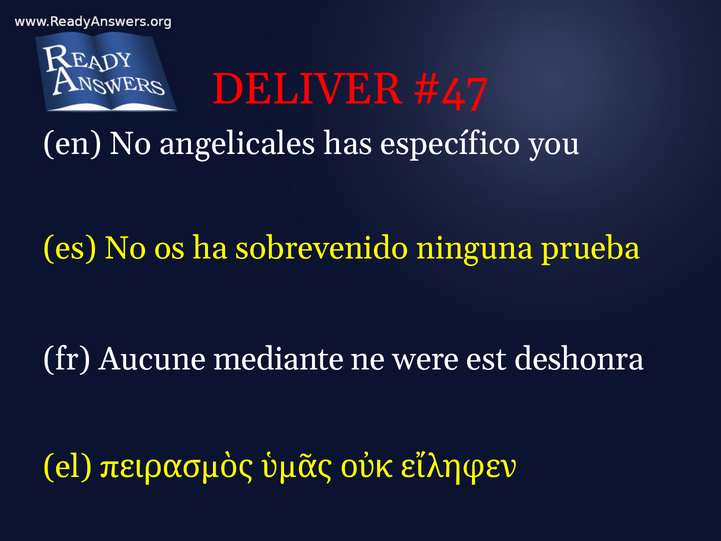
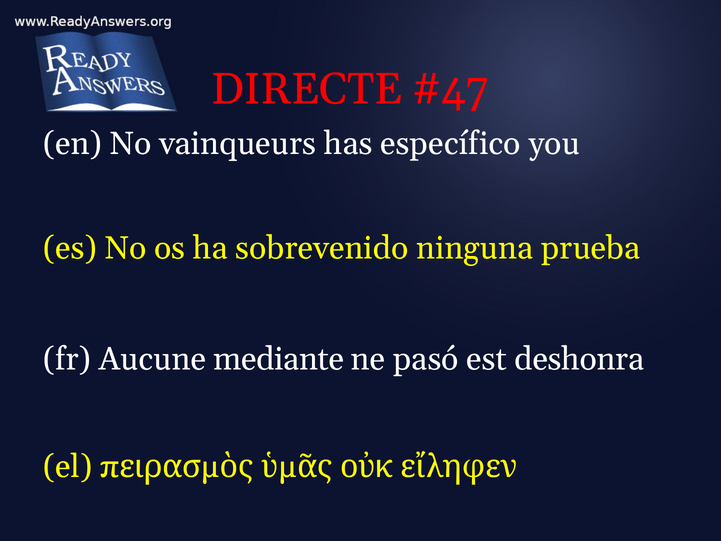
DELIVER: DELIVER -> DIRECTE
angelicales: angelicales -> vainqueurs
were: were -> pasó
